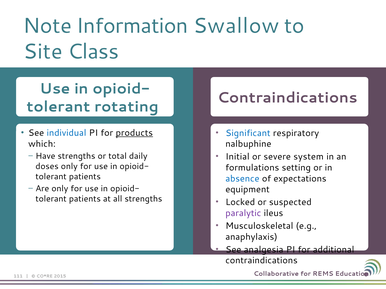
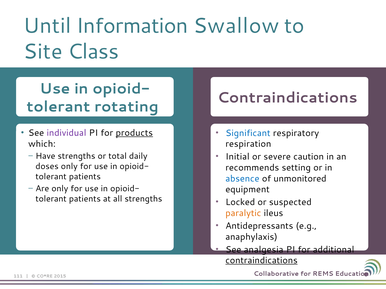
Note: Note -> Until
individual colour: blue -> purple
nalbuphine: nalbuphine -> respiration
system: system -> caution
formulations: formulations -> recommends
expectations: expectations -> unmonitored
paralytic colour: purple -> orange
Musculoskeletal: Musculoskeletal -> Antidepressants
contraindications at (261, 261) underline: none -> present
